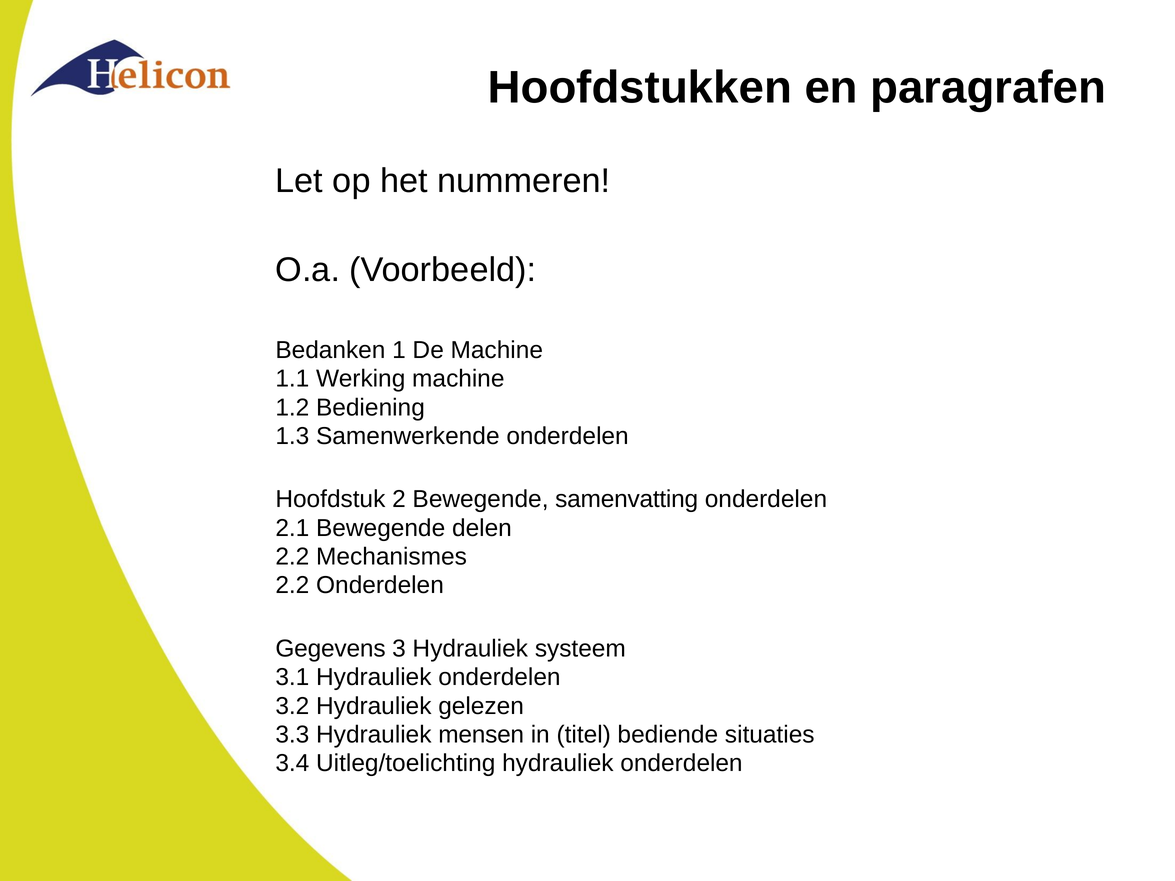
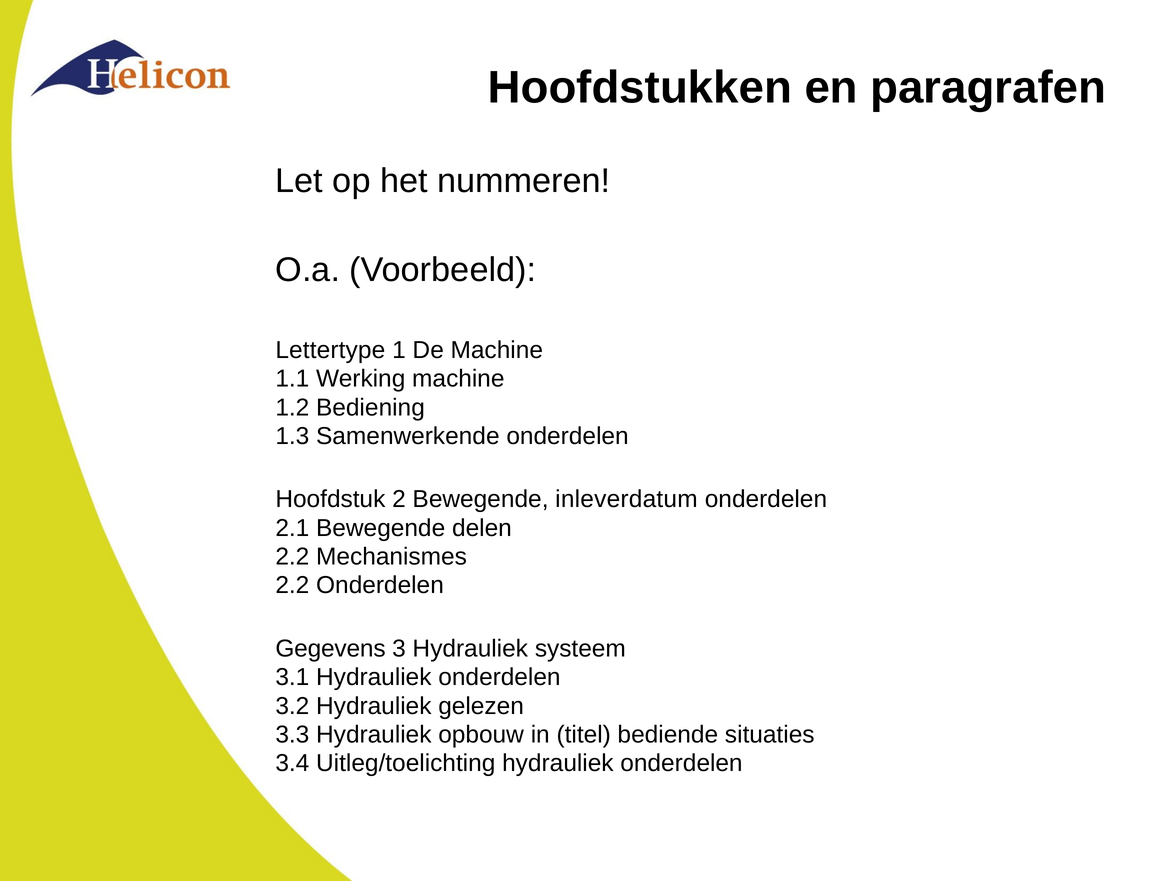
Bedanken: Bedanken -> Lettertype
samenvatting: samenvatting -> inleverdatum
mensen: mensen -> opbouw
